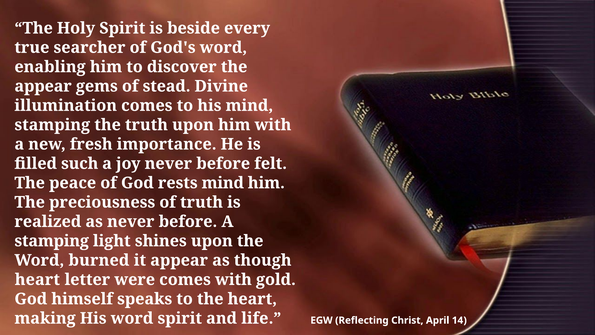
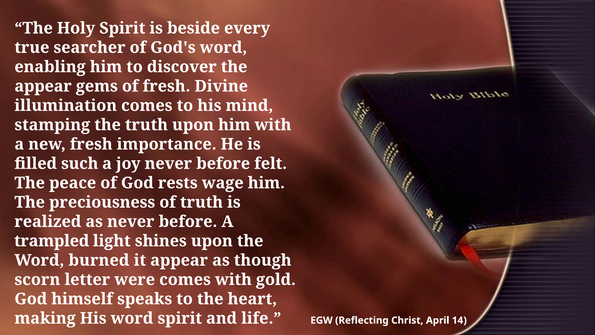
of stead: stead -> fresh
rests mind: mind -> wage
stamping at (52, 241): stamping -> trampled
heart at (37, 279): heart -> scorn
